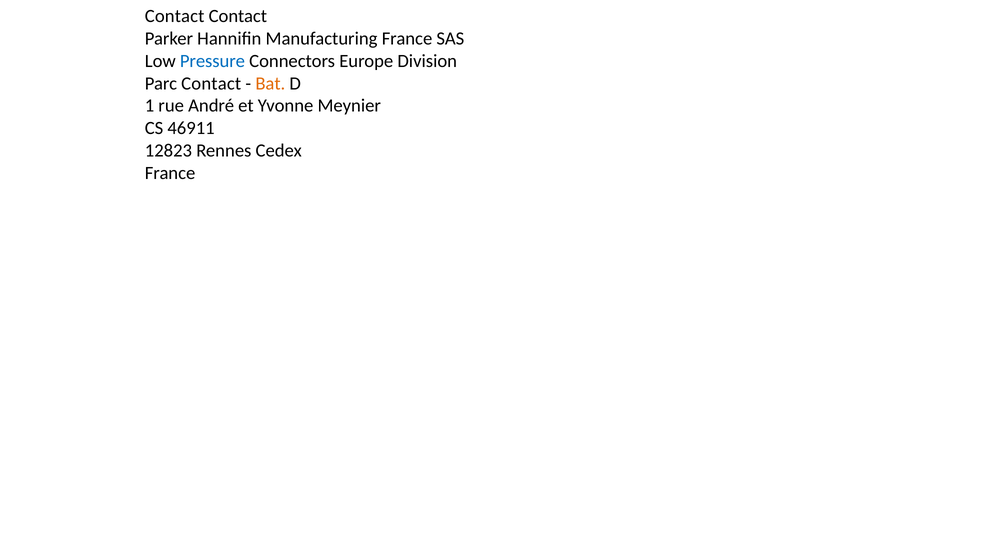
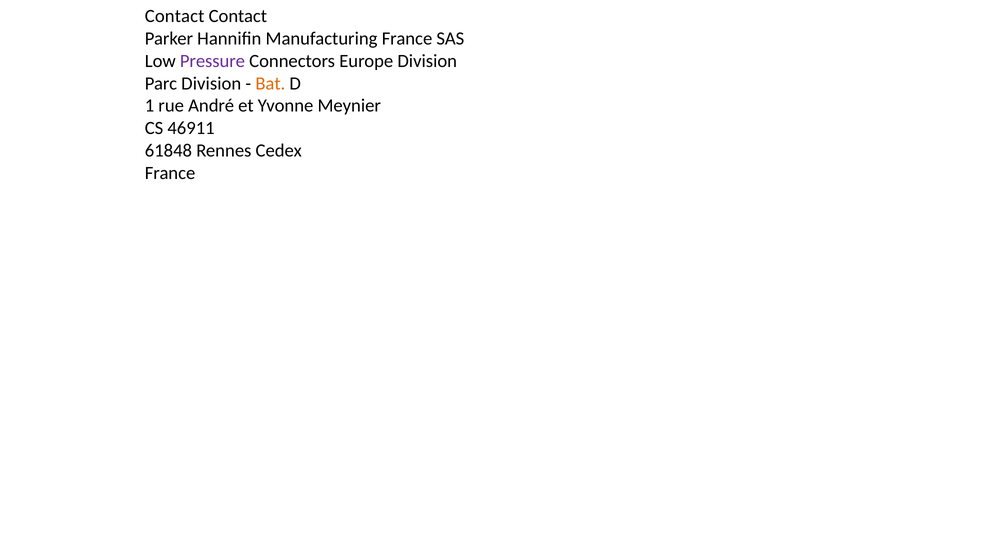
Pressure colour: blue -> purple
Parc Contact: Contact -> Division
12823: 12823 -> 61848
